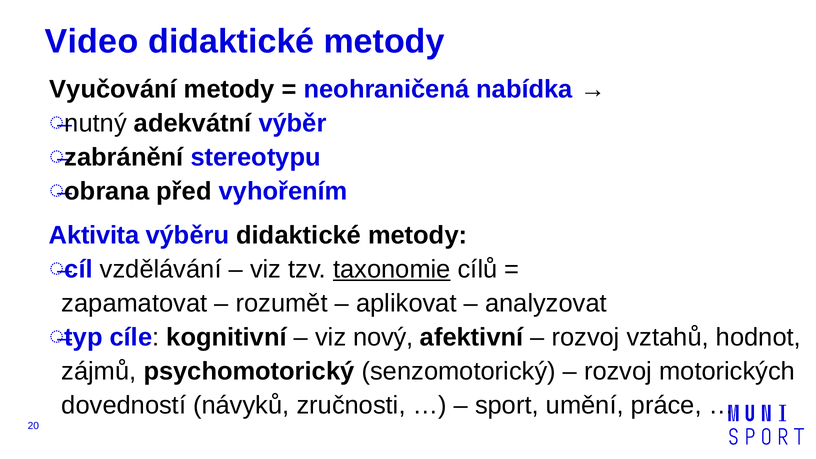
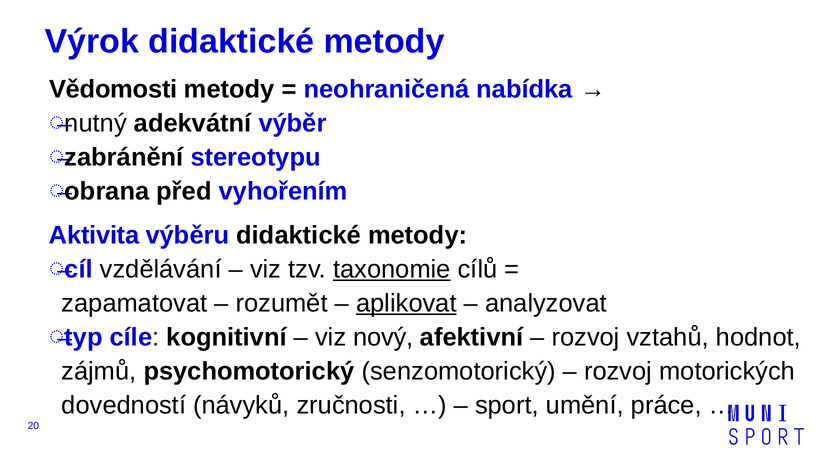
Video: Video -> Výrok
Vyučování: Vyučování -> Vědomosti
aplikovat underline: none -> present
